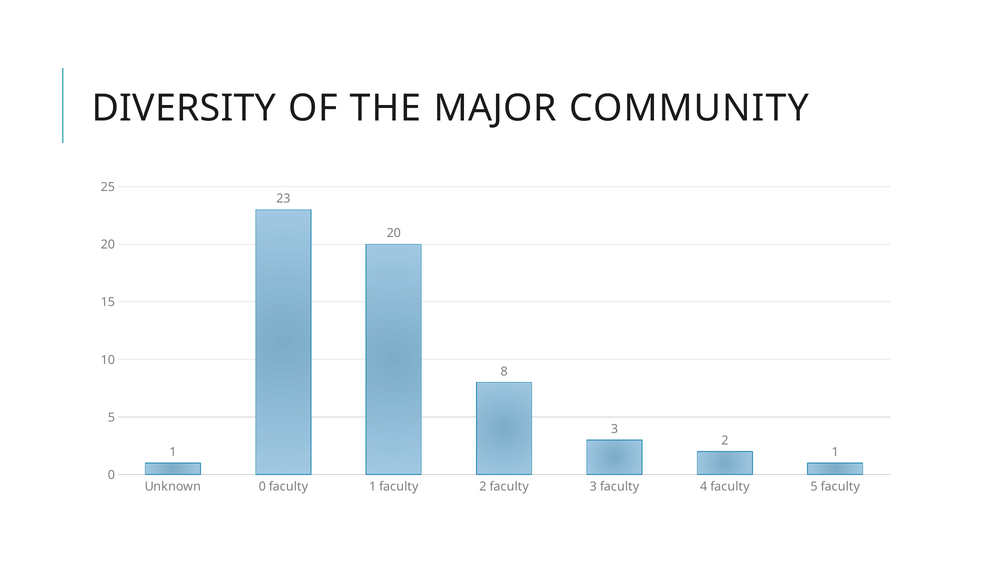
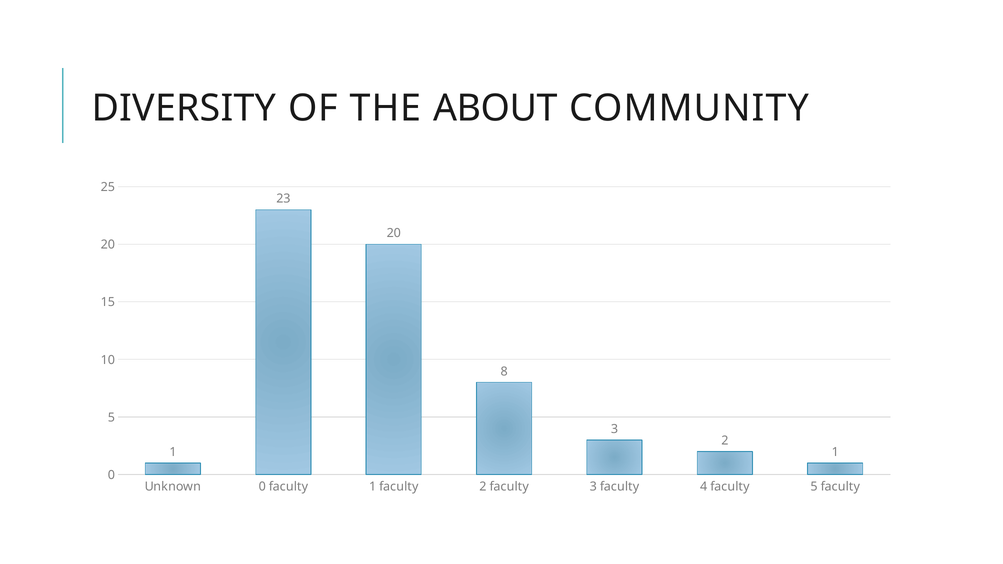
MAJOR: MAJOR -> ABOUT
